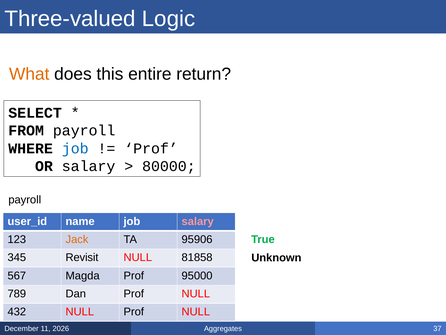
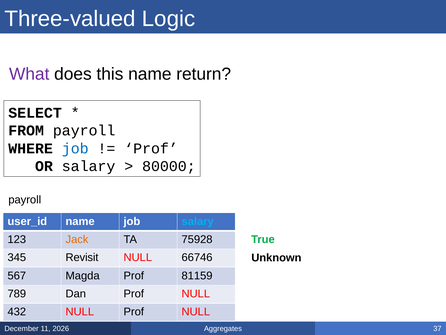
What colour: orange -> purple
this entire: entire -> name
salary at (198, 221) colour: pink -> light blue
95906: 95906 -> 75928
81858: 81858 -> 66746
95000: 95000 -> 81159
